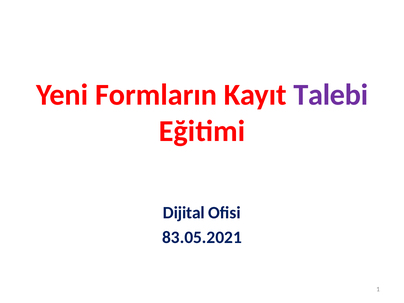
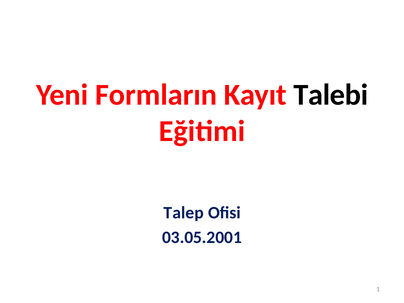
Talebi colour: purple -> black
Dijital: Dijital -> Talep
83.05.2021: 83.05.2021 -> 03.05.2001
